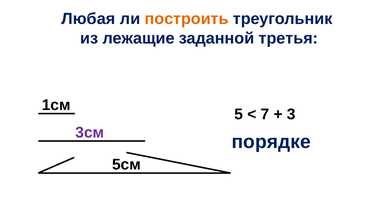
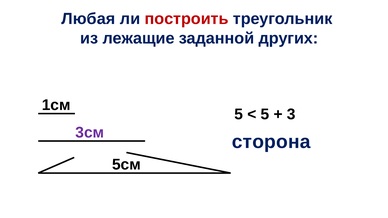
построить colour: orange -> red
третья: третья -> других
7 at (265, 114): 7 -> 5
порядке: порядке -> сторона
